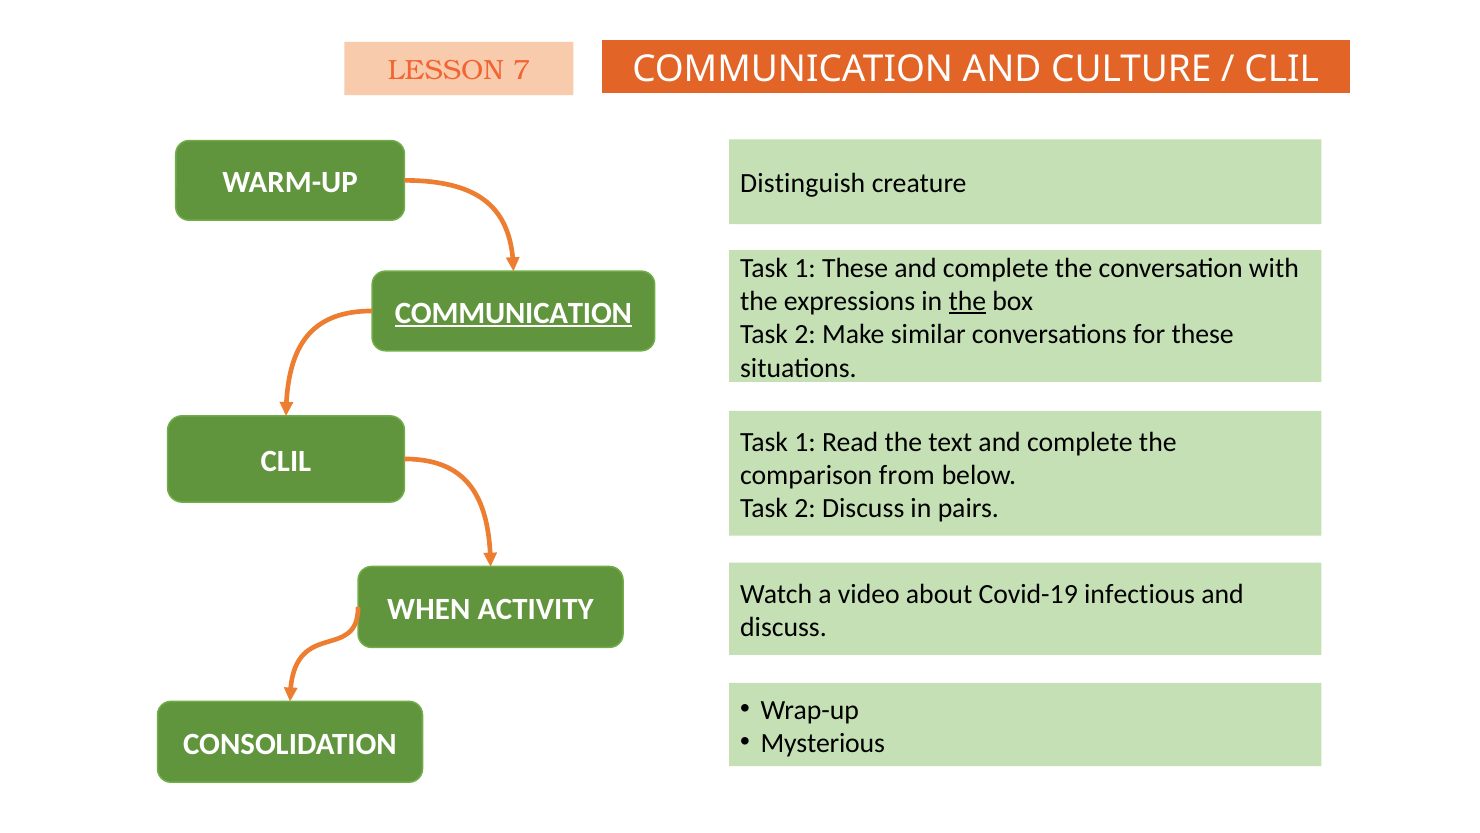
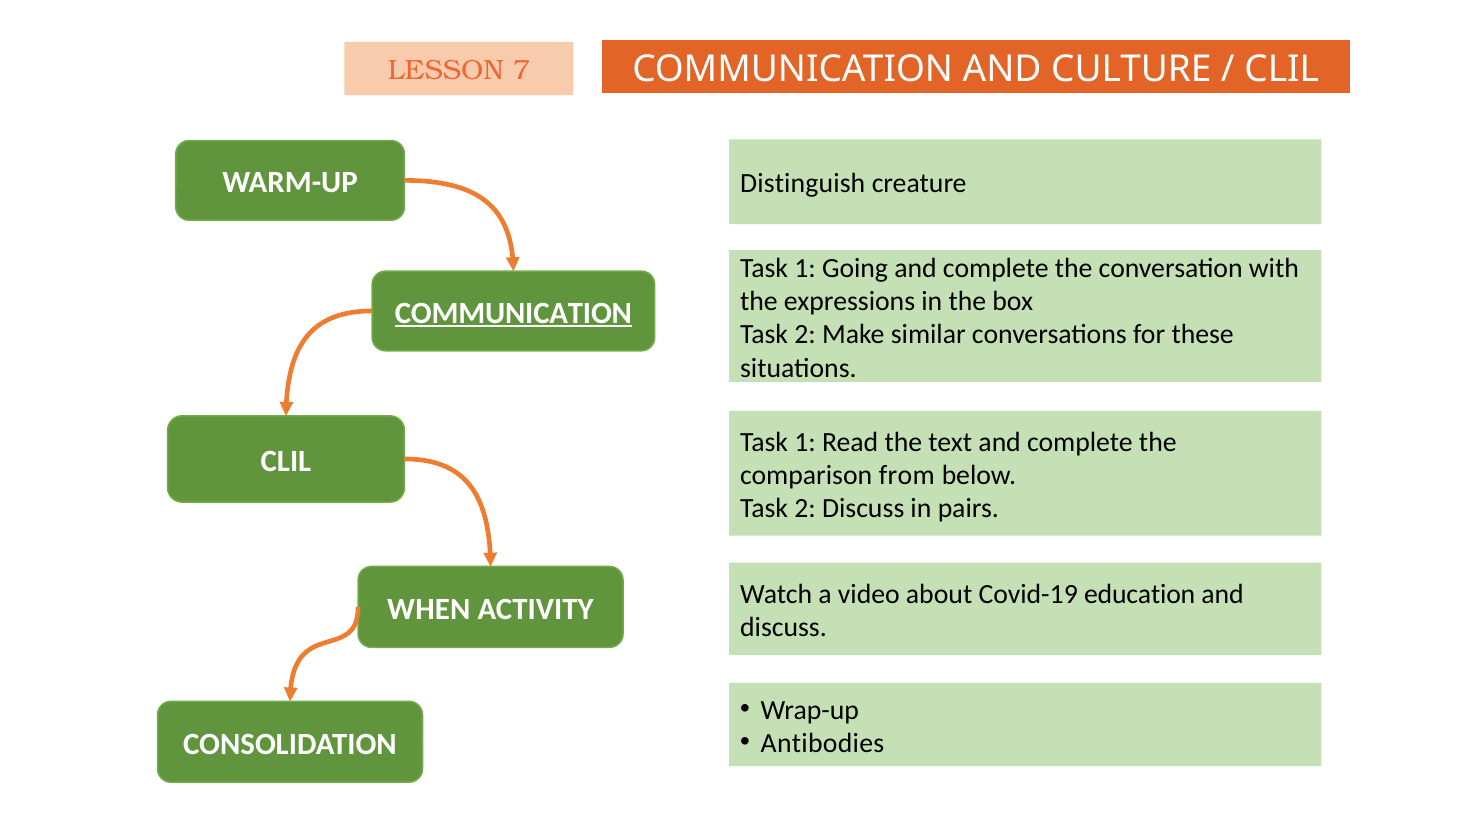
1 These: These -> Going
the at (967, 301) underline: present -> none
infectious: infectious -> education
Mysterious: Mysterious -> Antibodies
